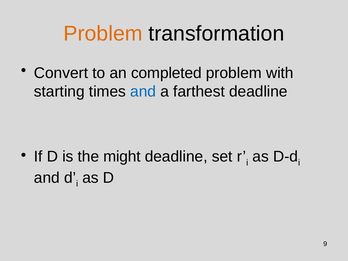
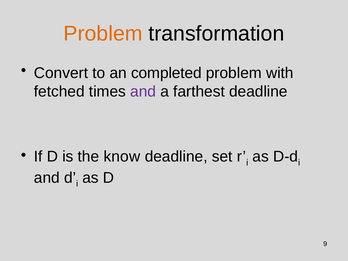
starting: starting -> fetched
and at (143, 92) colour: blue -> purple
might: might -> know
